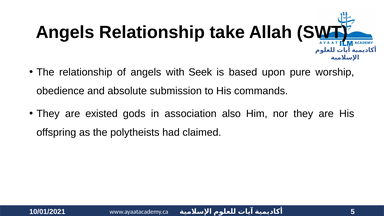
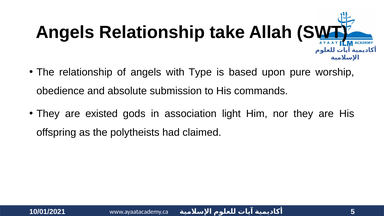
Seek: Seek -> Type
also: also -> light
